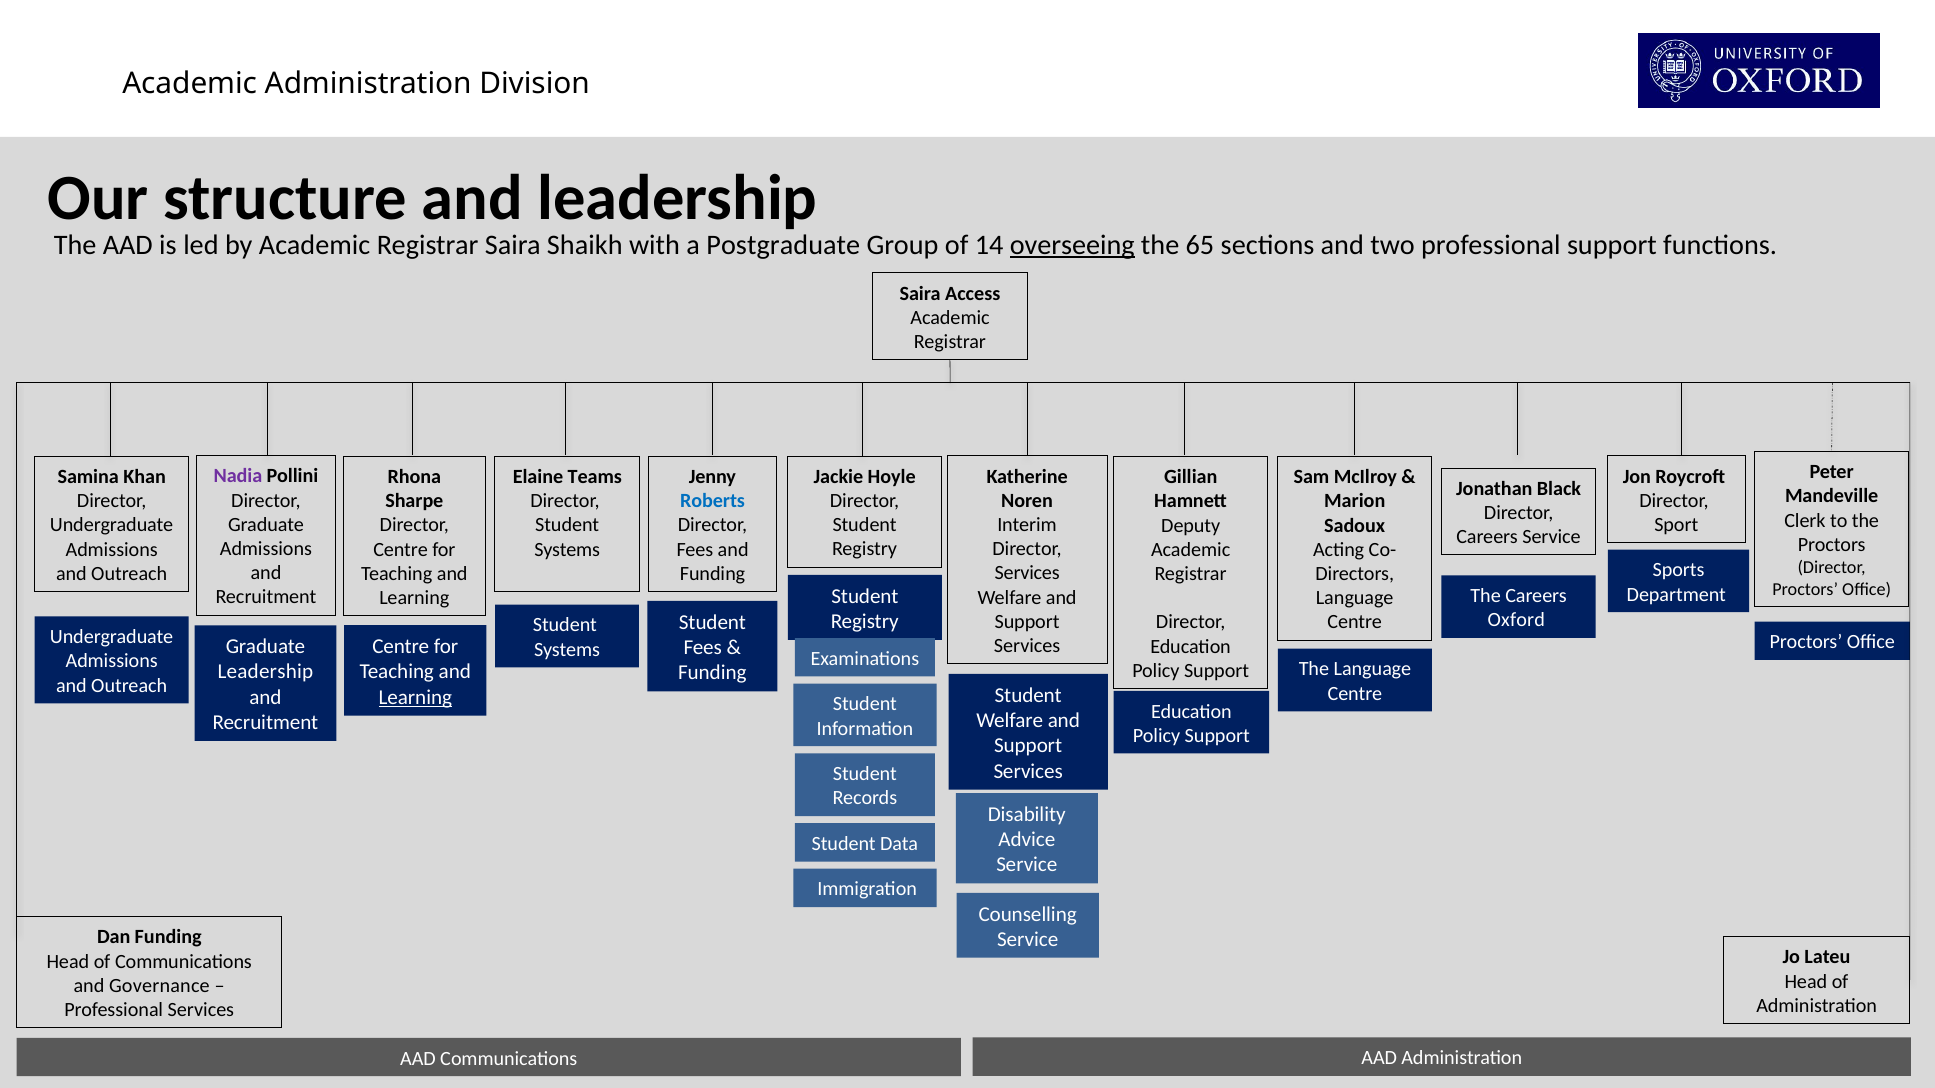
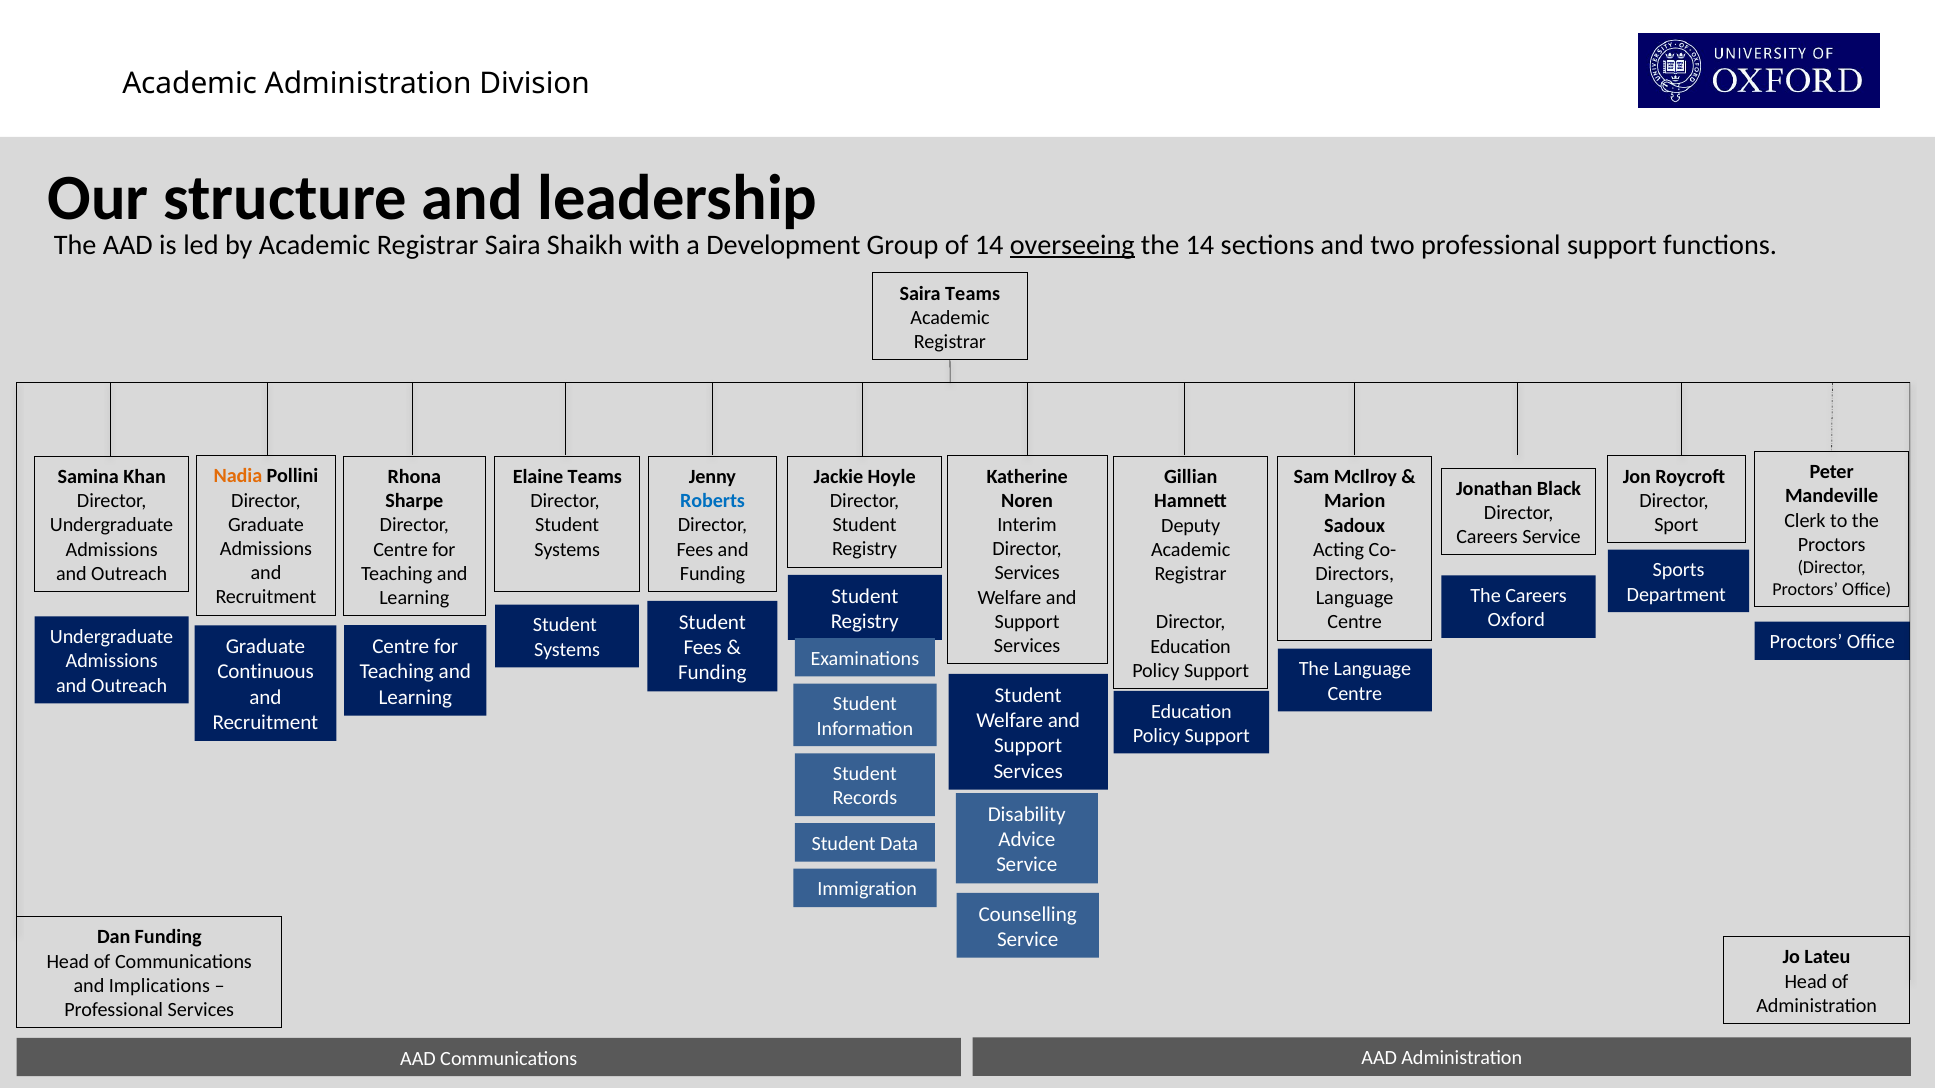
Postgraduate: Postgraduate -> Development
the 65: 65 -> 14
Saira Access: Access -> Teams
Nadia colour: purple -> orange
Leadership at (265, 672): Leadership -> Continuous
Learning at (415, 697) underline: present -> none
Governance: Governance -> Implications
